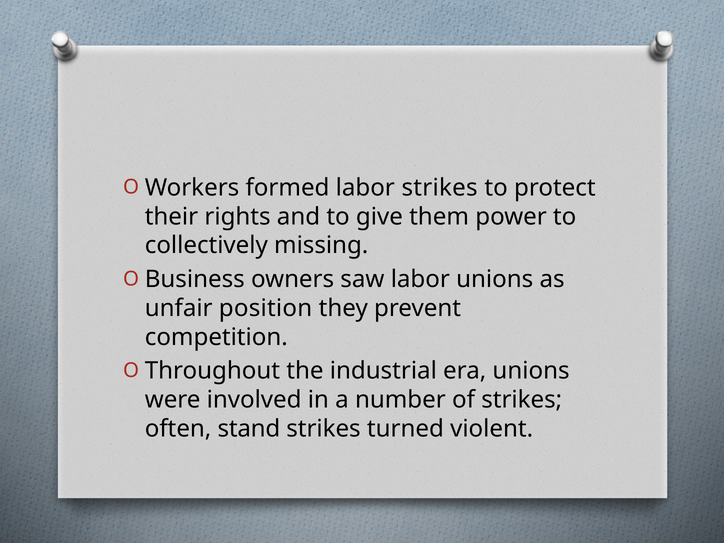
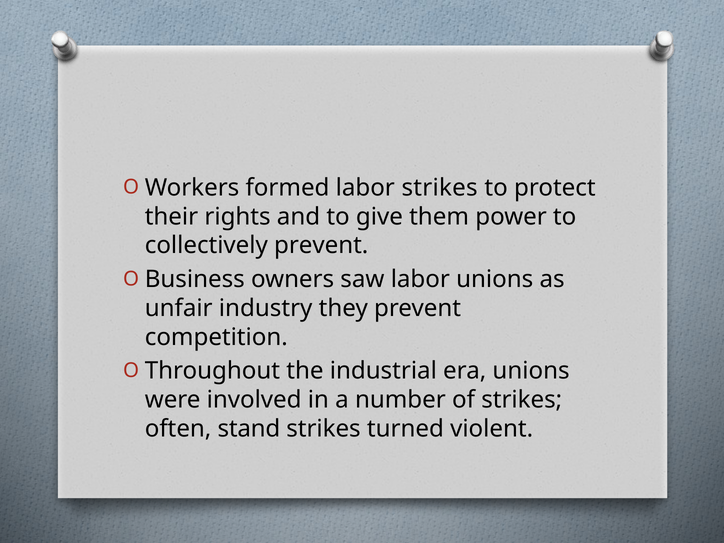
collectively missing: missing -> prevent
position: position -> industry
